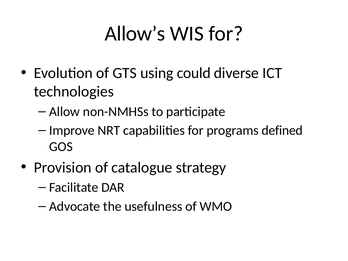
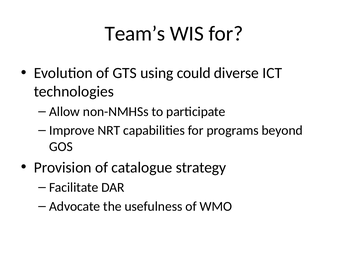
Allow’s: Allow’s -> Team’s
defined: defined -> beyond
